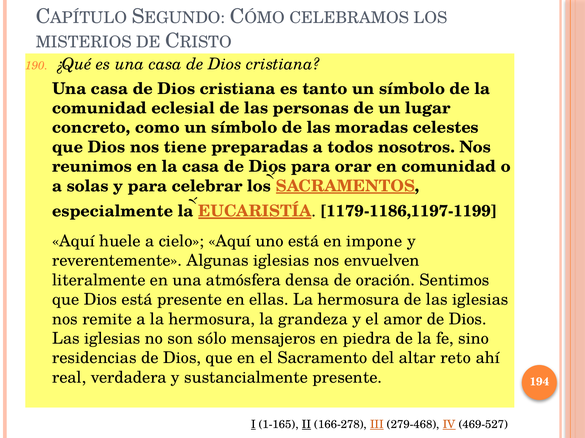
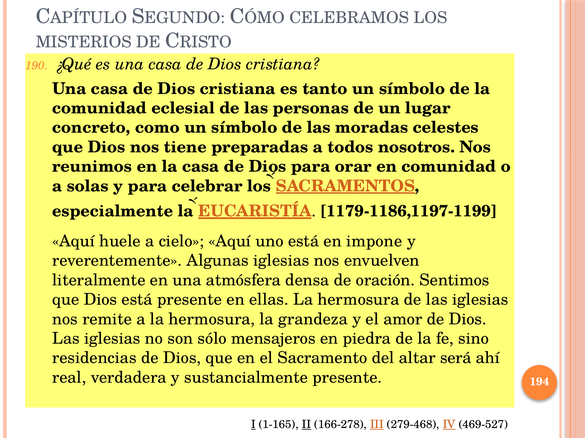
reto: reto -> será
